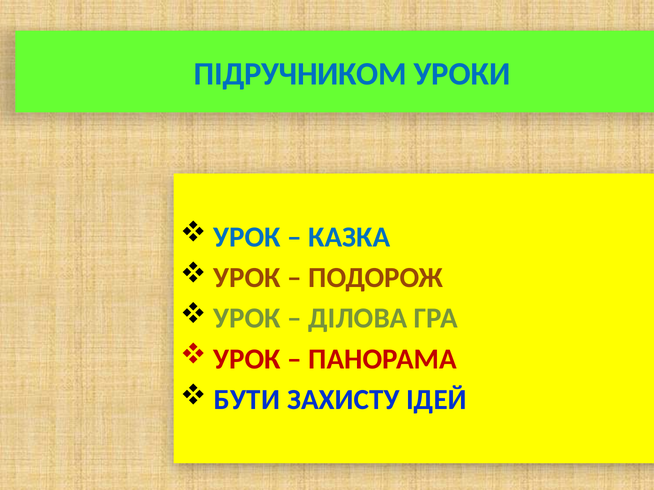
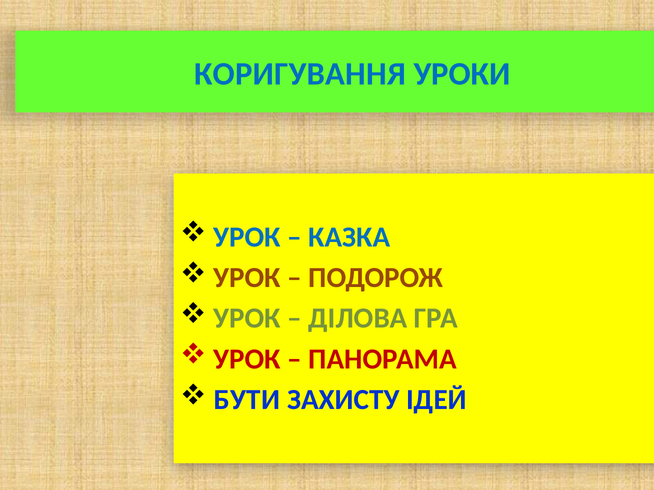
ПІДРУЧНИКОМ: ПІДРУЧНИКОМ -> КОРИГУВАННЯ
